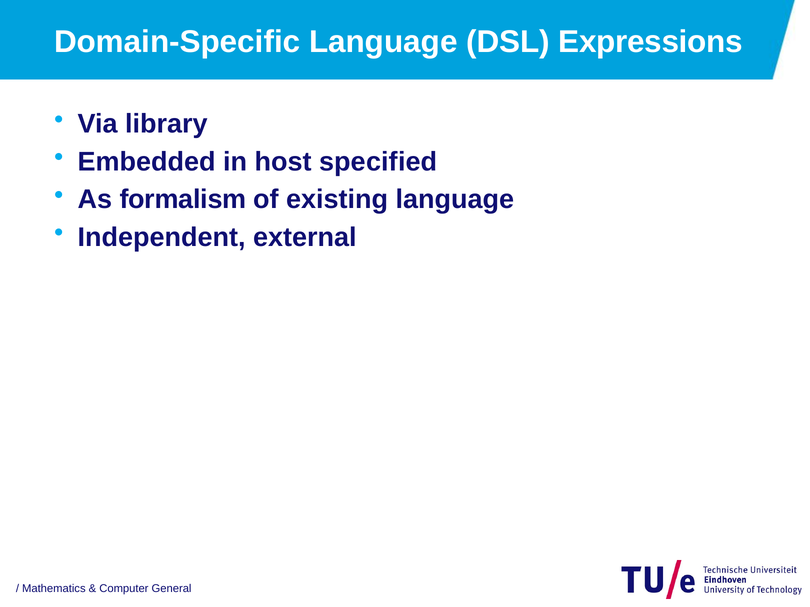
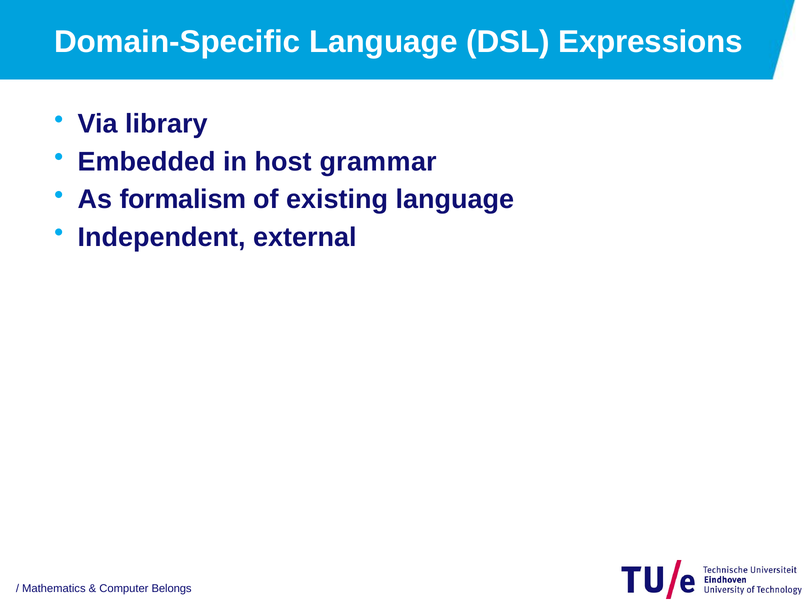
specified: specified -> grammar
General: General -> Belongs
